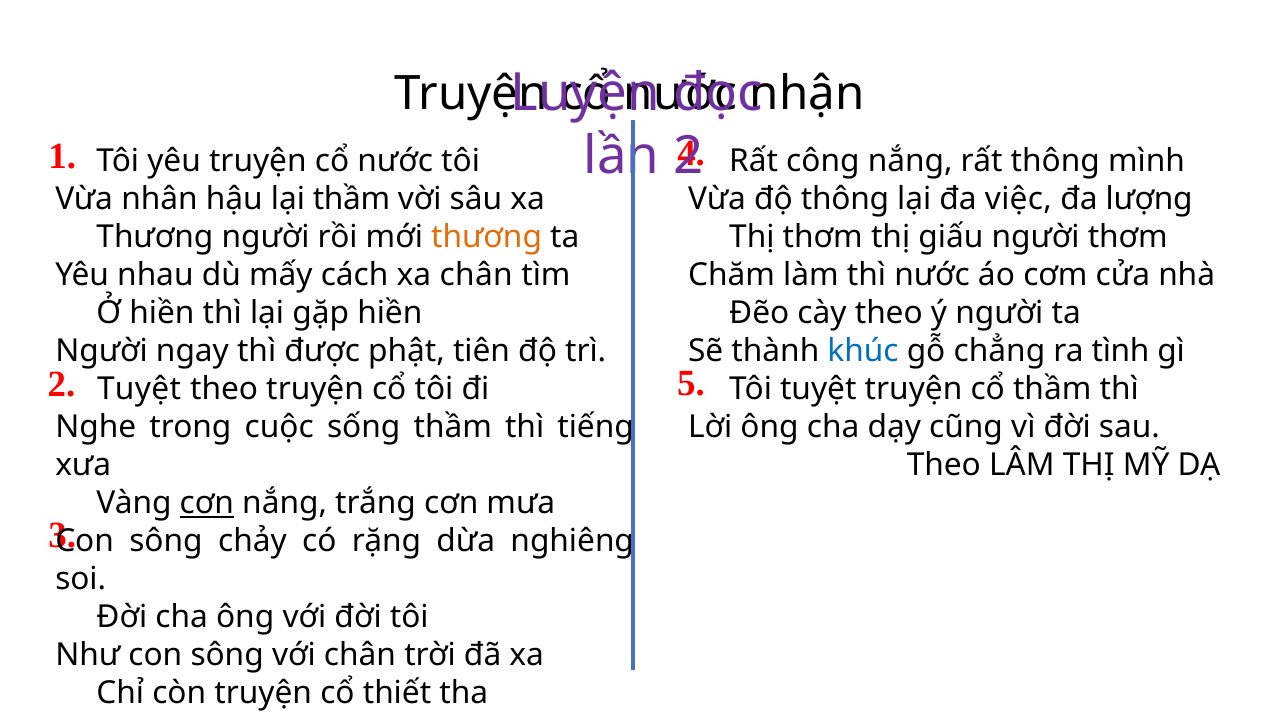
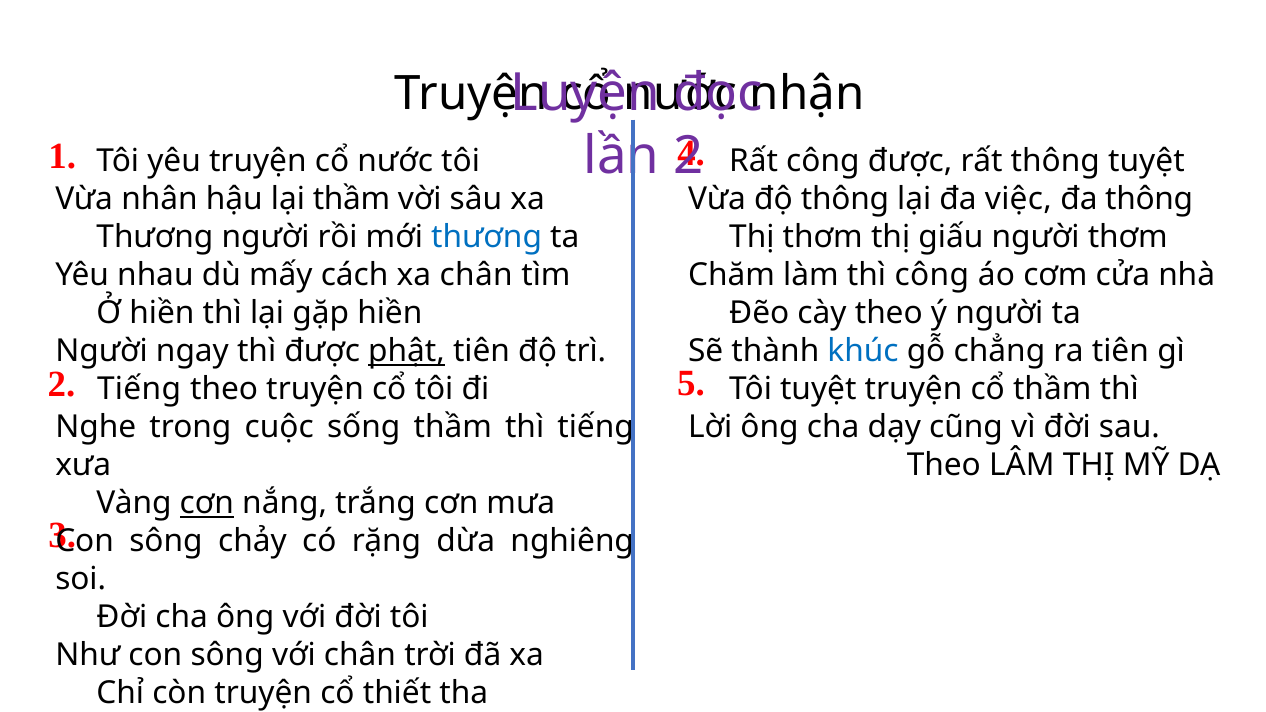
công nắng: nắng -> được
thông mình: mình -> tuyệt
đa lượng: lượng -> thông
thương at (487, 237) colour: orange -> blue
thì nước: nước -> công
phật underline: none -> present
ra tình: tình -> tiên
Tuyệt at (139, 389): Tuyệt -> Tiếng
